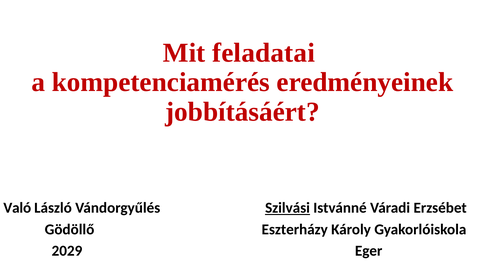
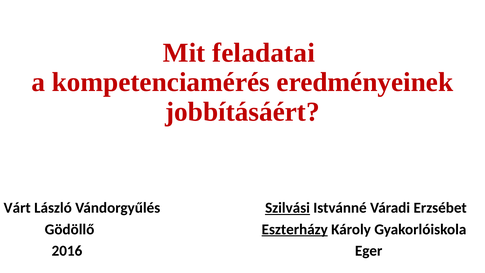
Való: Való -> Várt
Eszterházy underline: none -> present
2029: 2029 -> 2016
